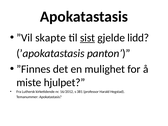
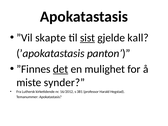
lidd: lidd -> kall
det underline: none -> present
hjulpet: hjulpet -> synder
